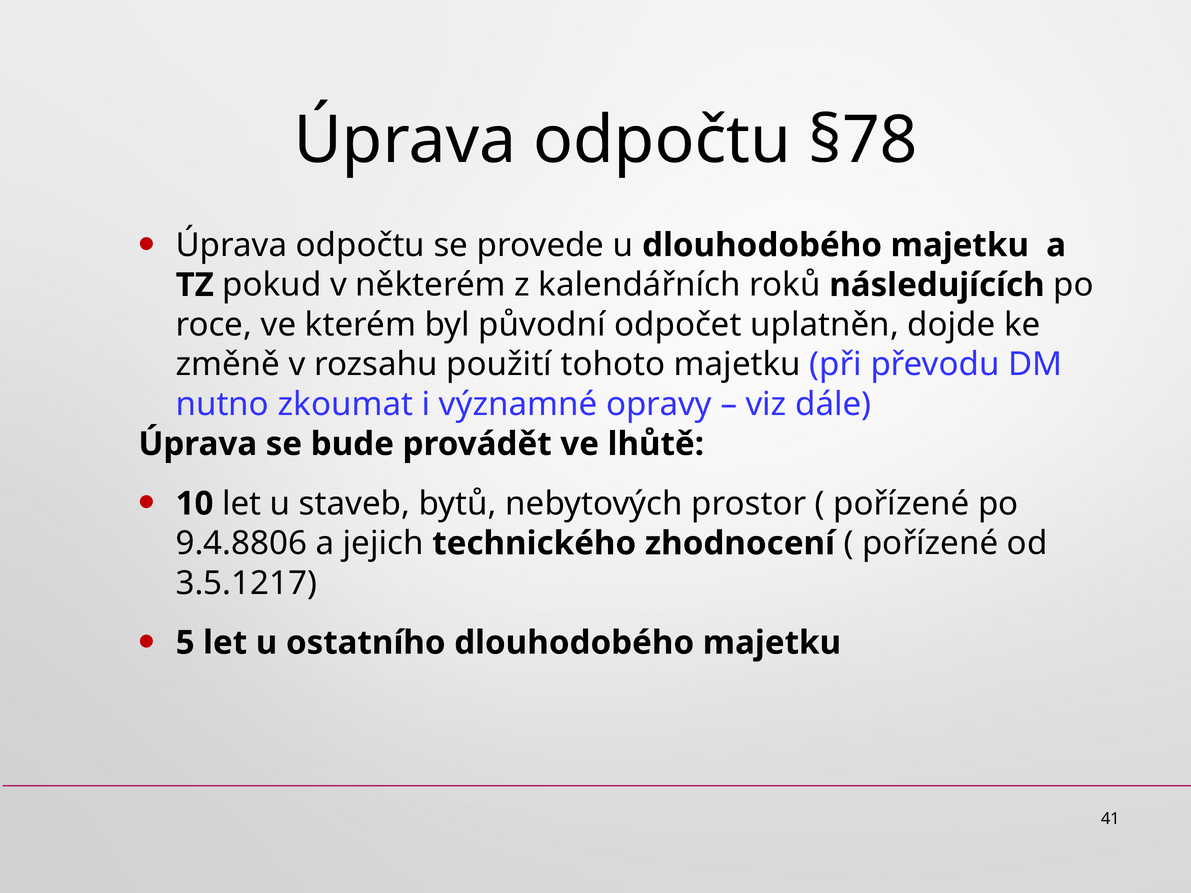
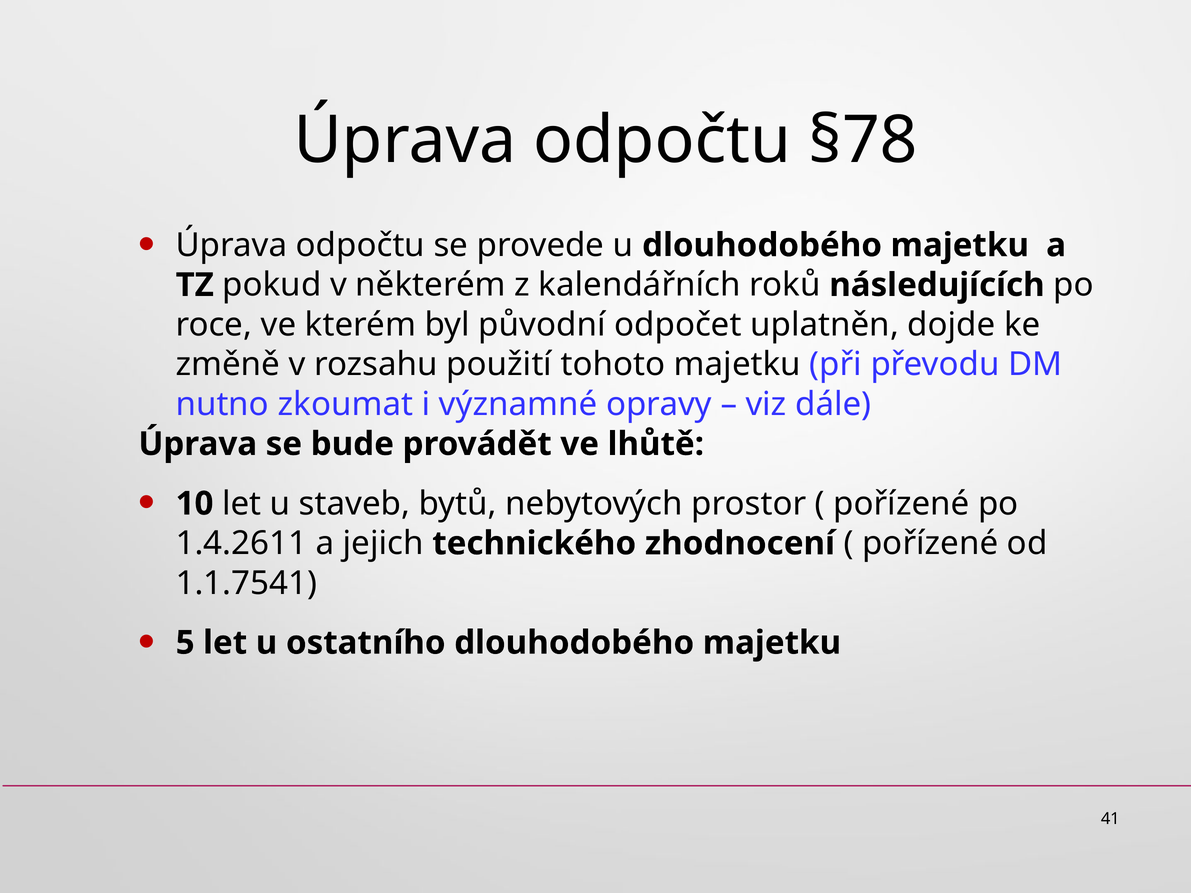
9.4.8806: 9.4.8806 -> 1.4.2611
3.5.1217: 3.5.1217 -> 1.1.7541
